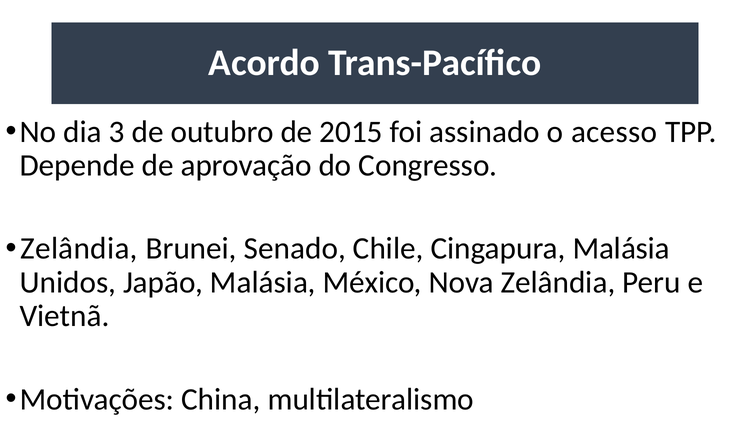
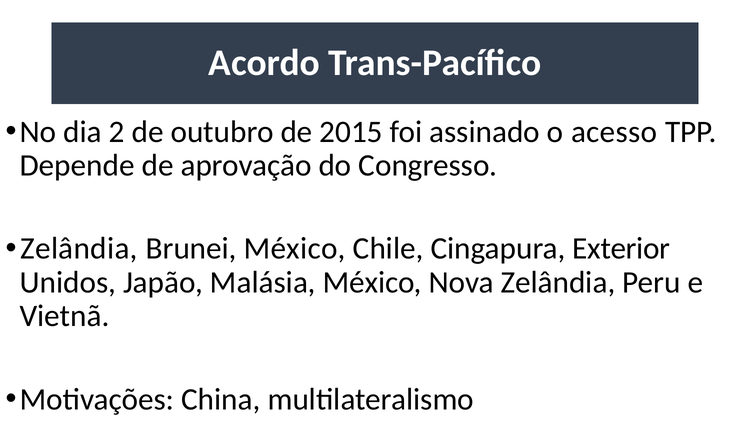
3: 3 -> 2
Brunei Senado: Senado -> México
Cingapura Malásia: Malásia -> Exterior
